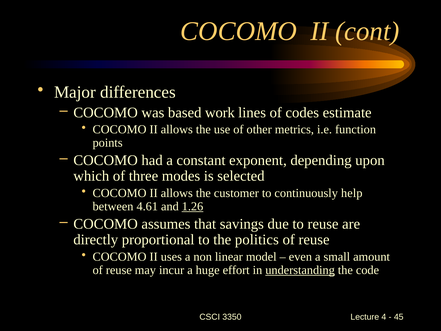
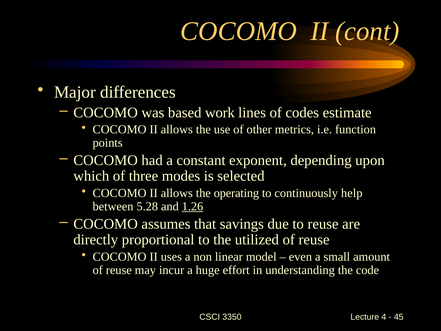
customer: customer -> operating
4.61: 4.61 -> 5.28
politics: politics -> utilized
understanding underline: present -> none
